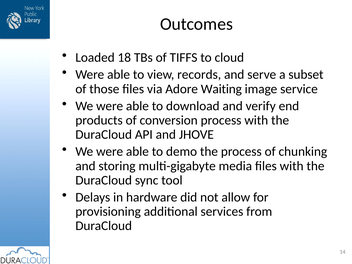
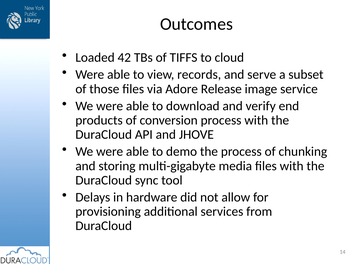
18: 18 -> 42
Waiting: Waiting -> Release
